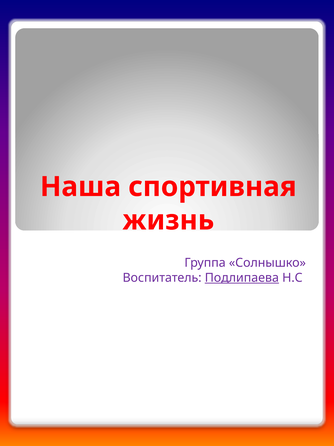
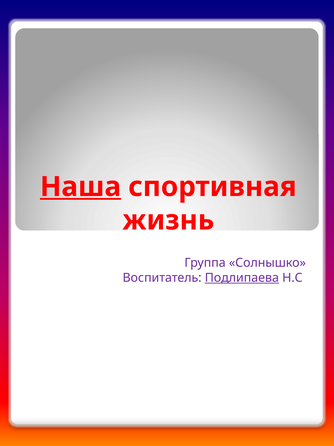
Наша underline: none -> present
